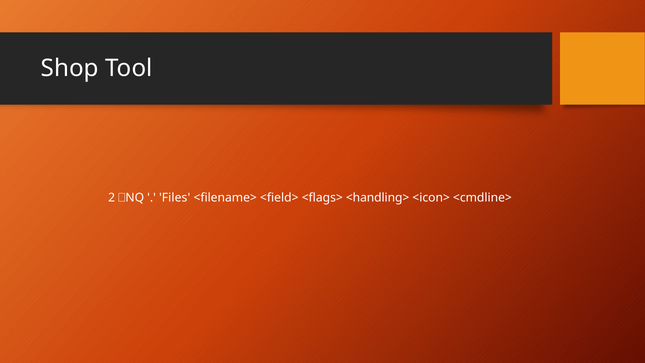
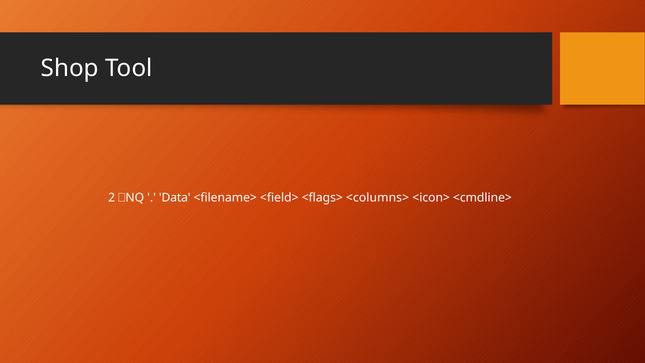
Files: Files -> Data
<handling>: <handling> -> <columns>
